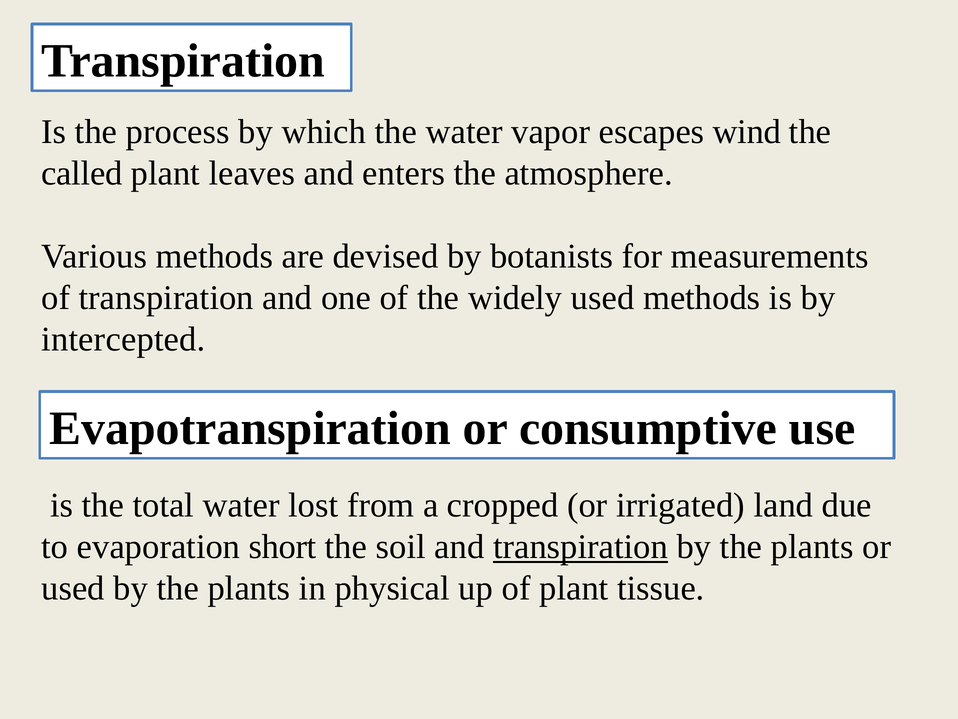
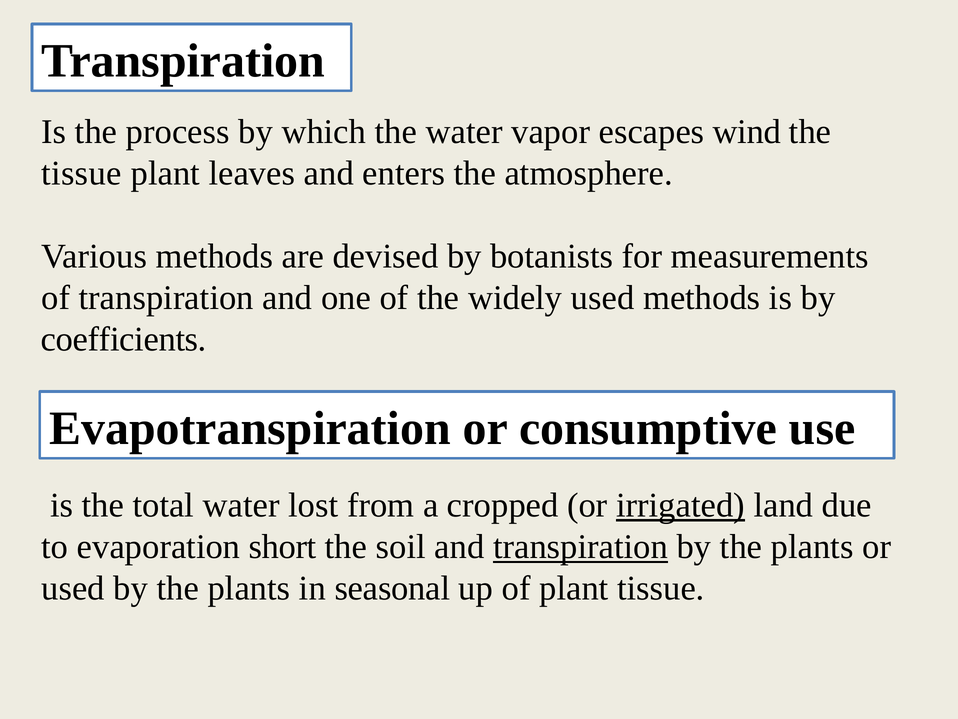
called at (82, 173): called -> tissue
intercepted: intercepted -> coefficients
irrigated underline: none -> present
physical: physical -> seasonal
